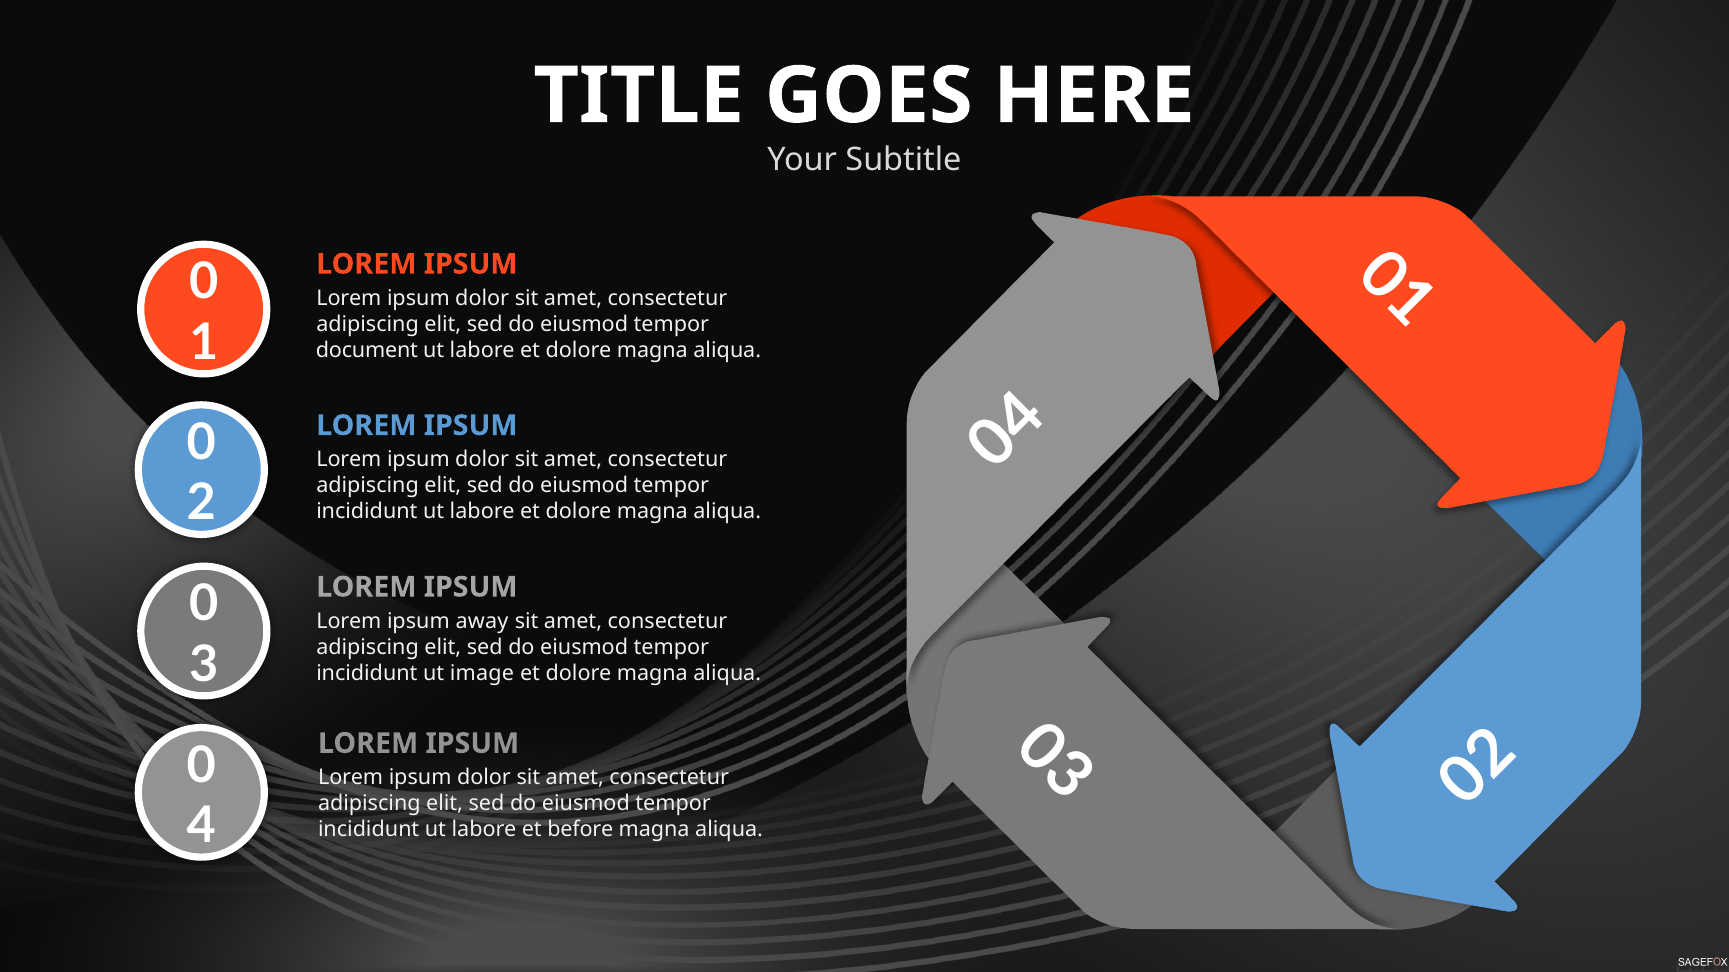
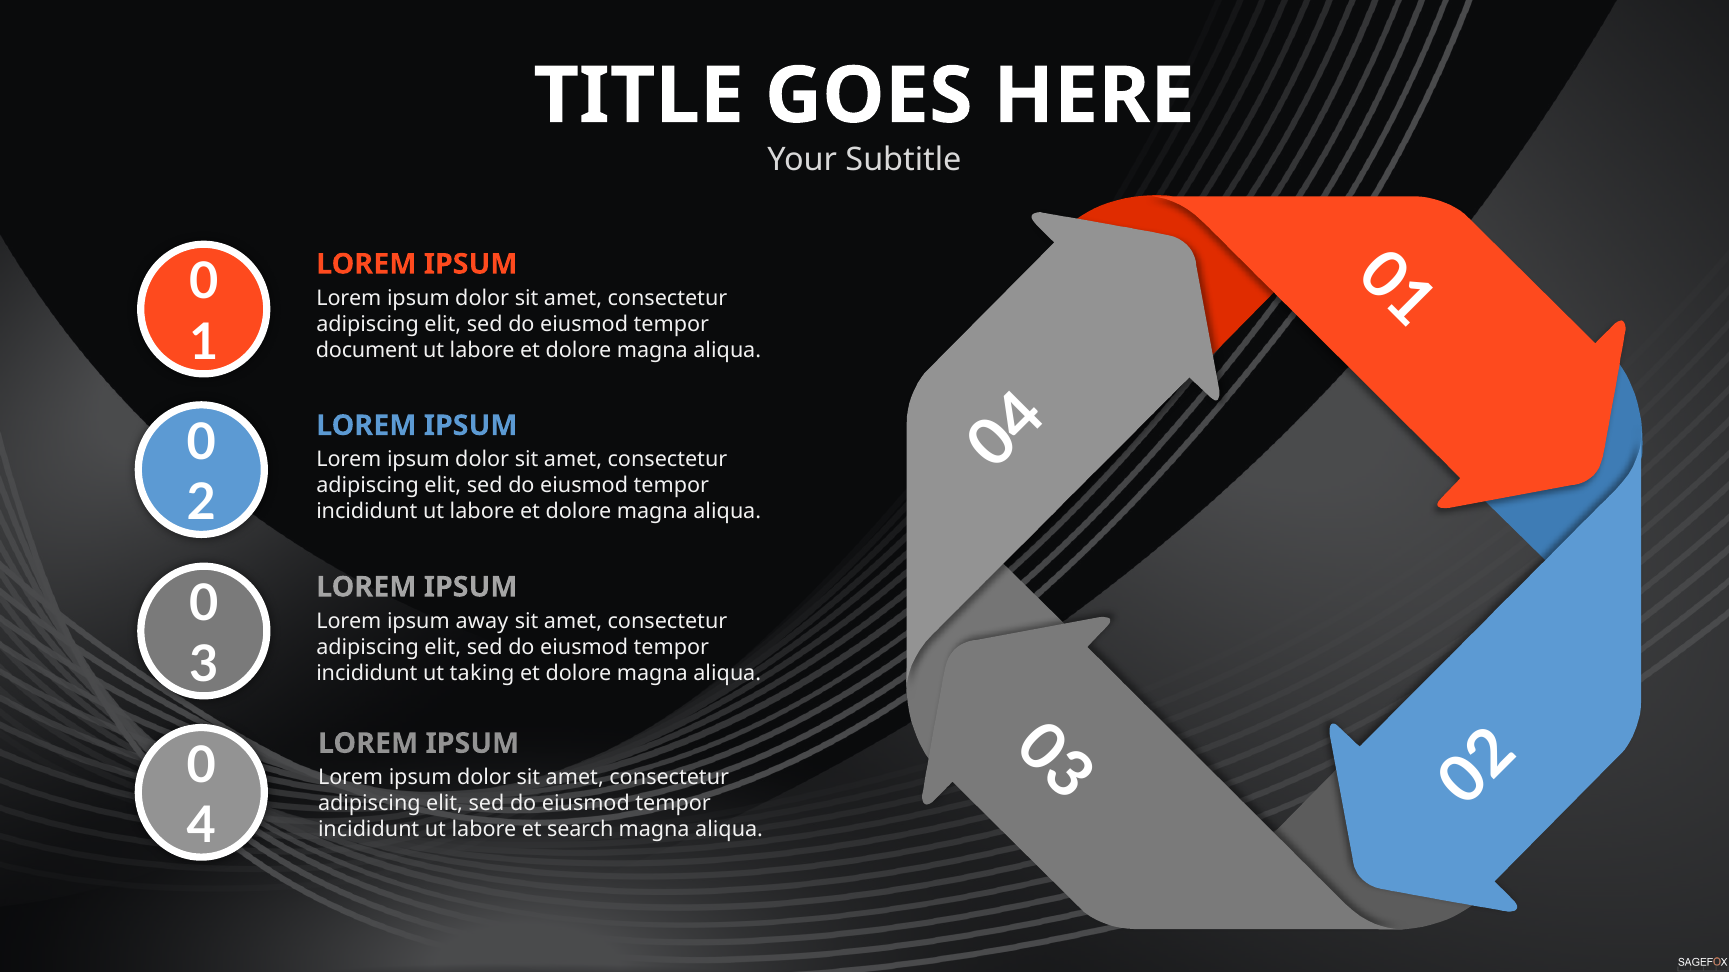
image: image -> taking
before: before -> search
